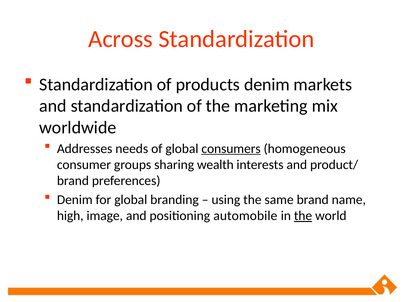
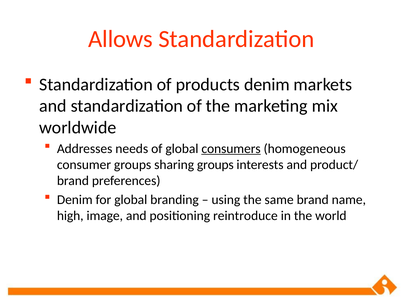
Across: Across -> Allows
sharing wealth: wealth -> groups
automobile: automobile -> reintroduce
the at (303, 216) underline: present -> none
